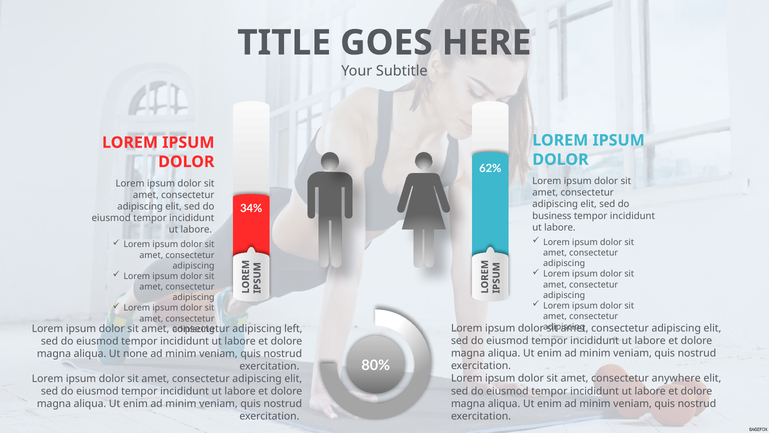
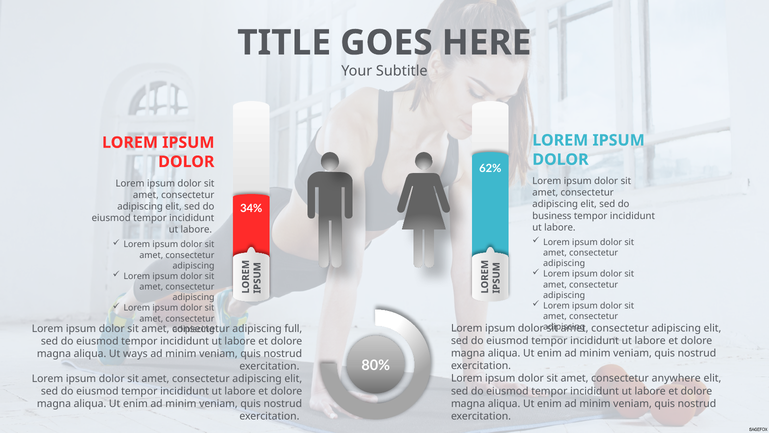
left: left -> full
none: none -> ways
